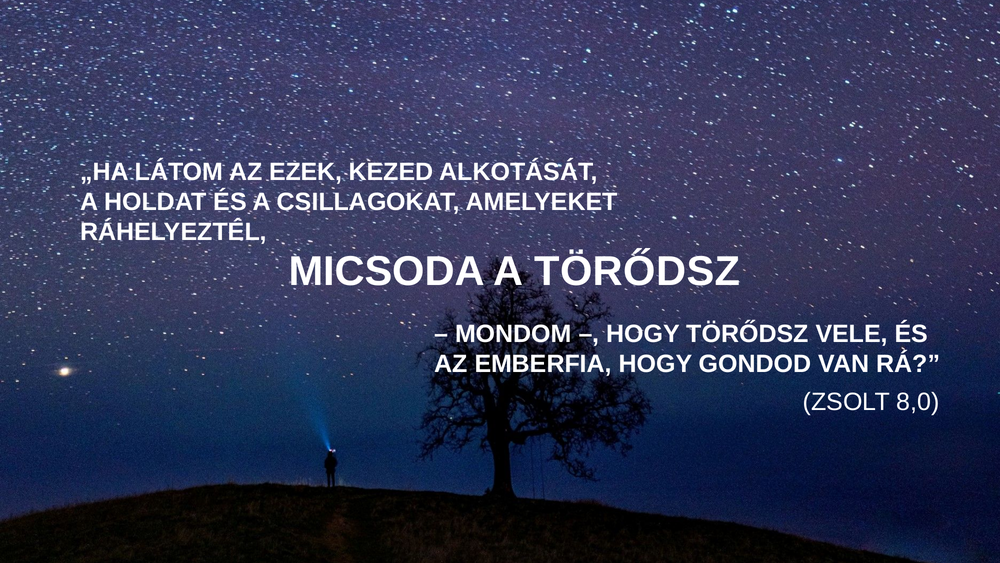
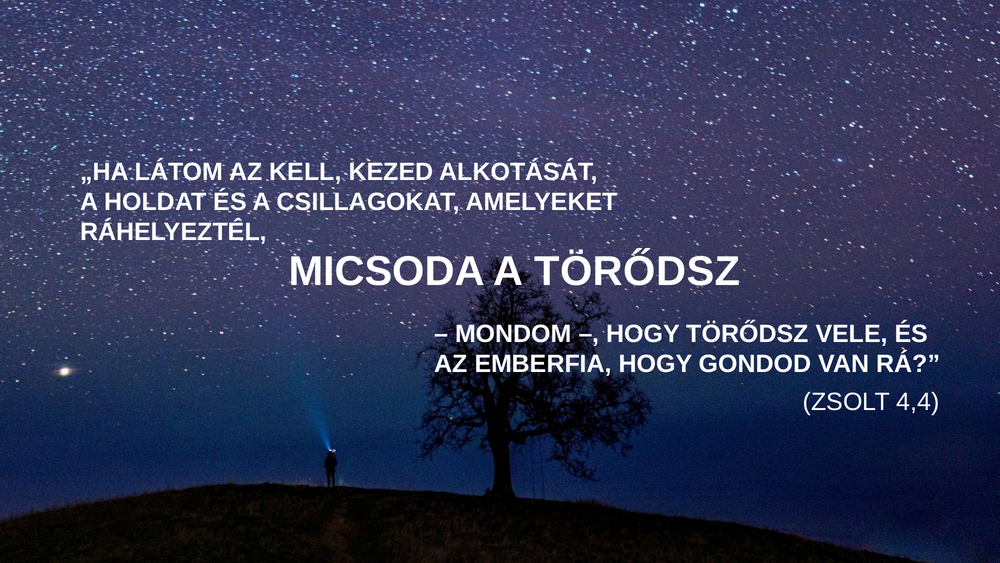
EZEK: EZEK -> KELL
8,0: 8,0 -> 4,4
